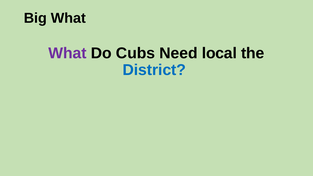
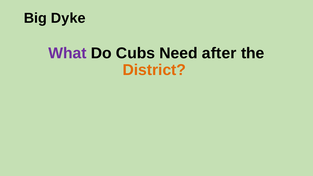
Big What: What -> Dyke
local: local -> after
District colour: blue -> orange
